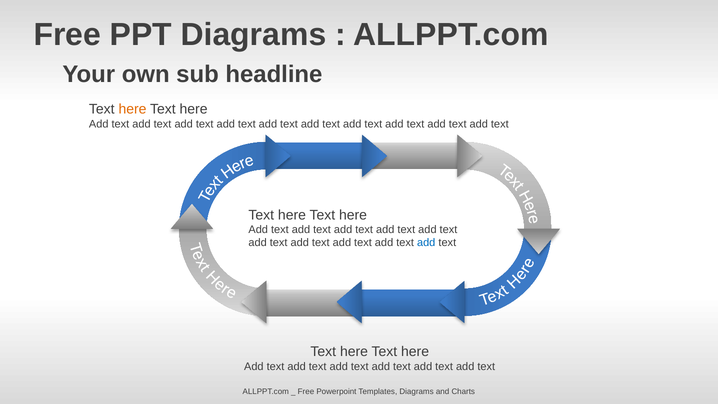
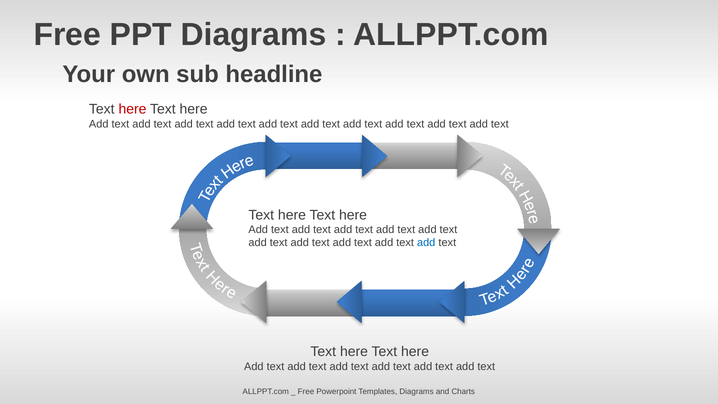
here at (132, 109) colour: orange -> red
